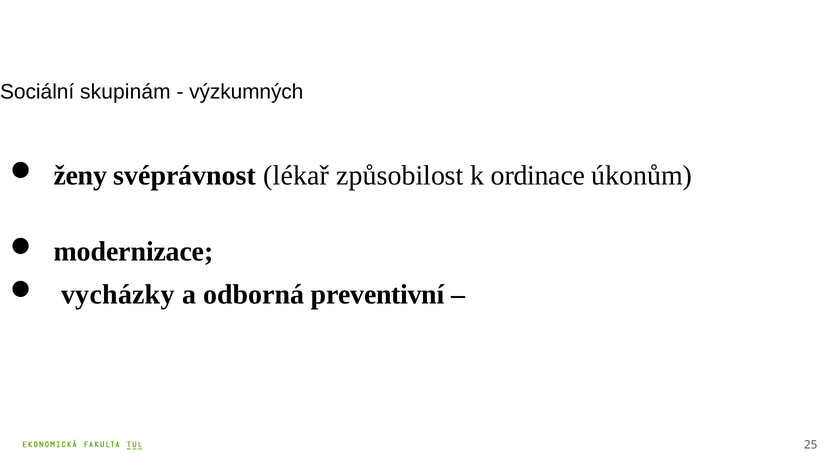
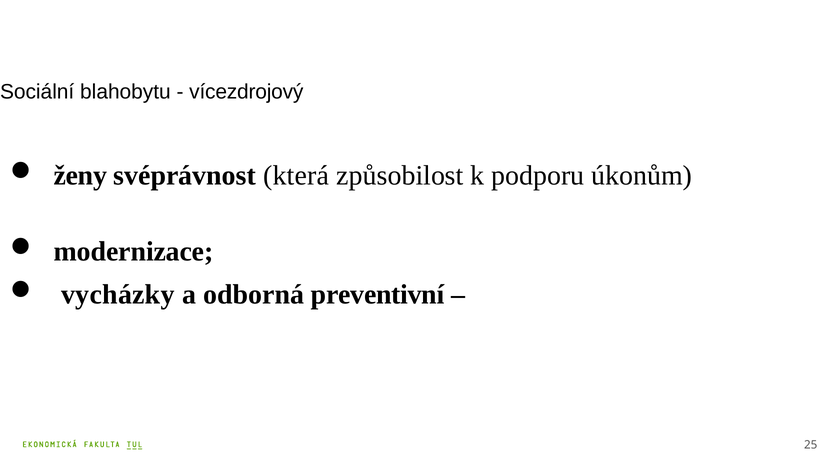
skupinám: skupinám -> blahobytu
výzkumných: výzkumných -> vícezdrojový
lékař: lékař -> která
ordinace: ordinace -> podporu
